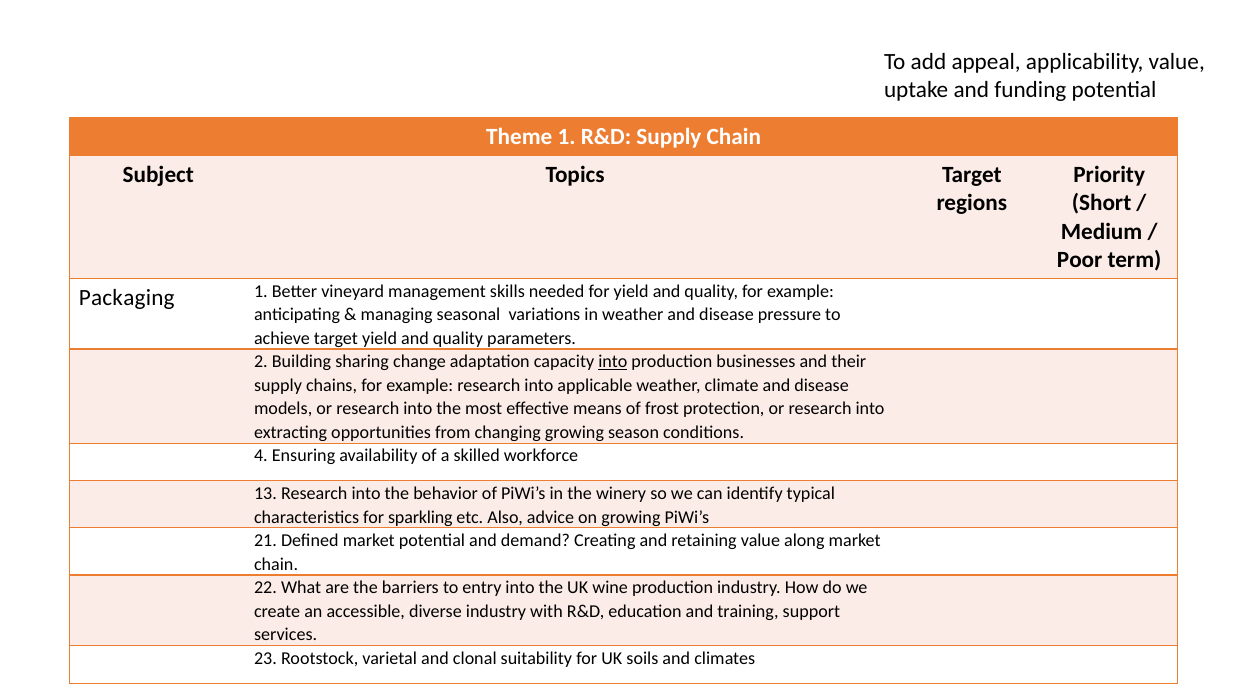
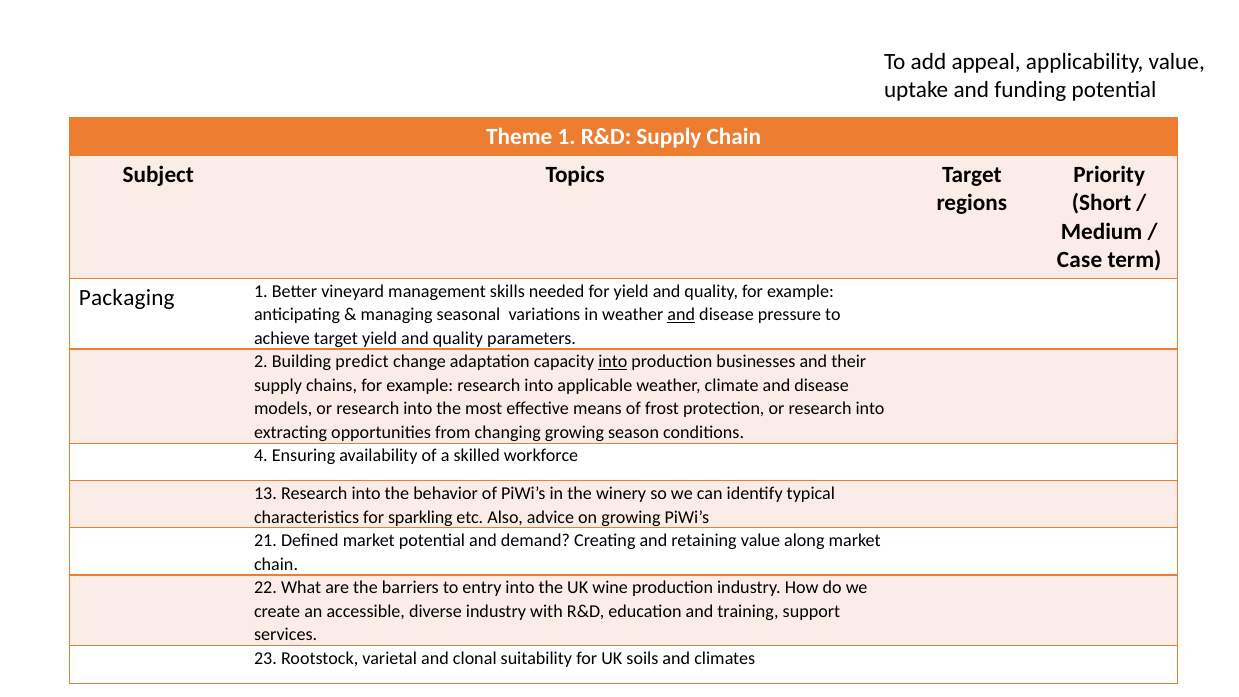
Poor: Poor -> Case
and at (681, 315) underline: none -> present
sharing: sharing -> predict
